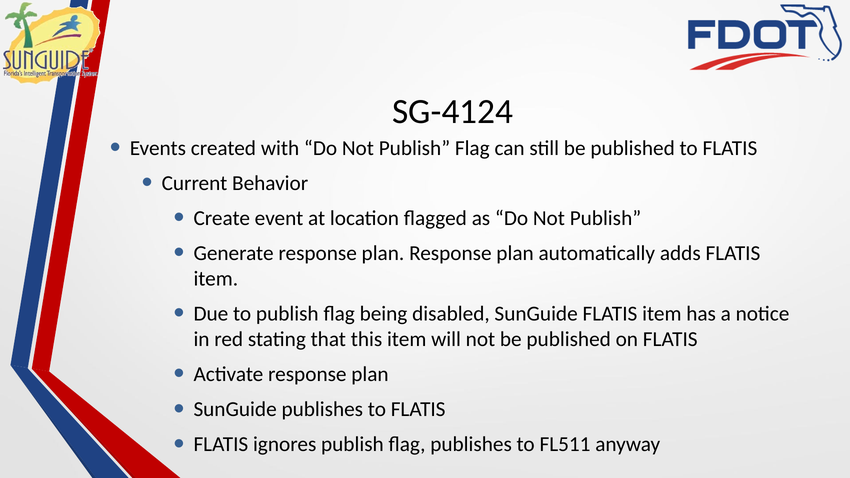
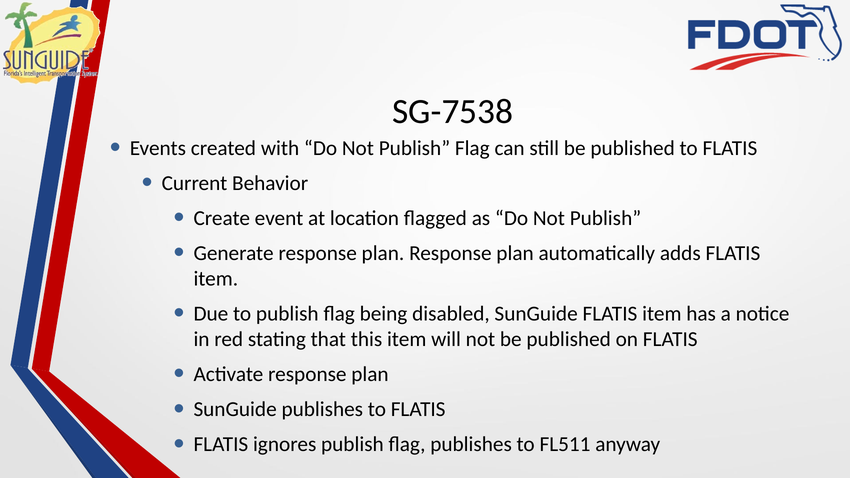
SG-4124: SG-4124 -> SG-7538
